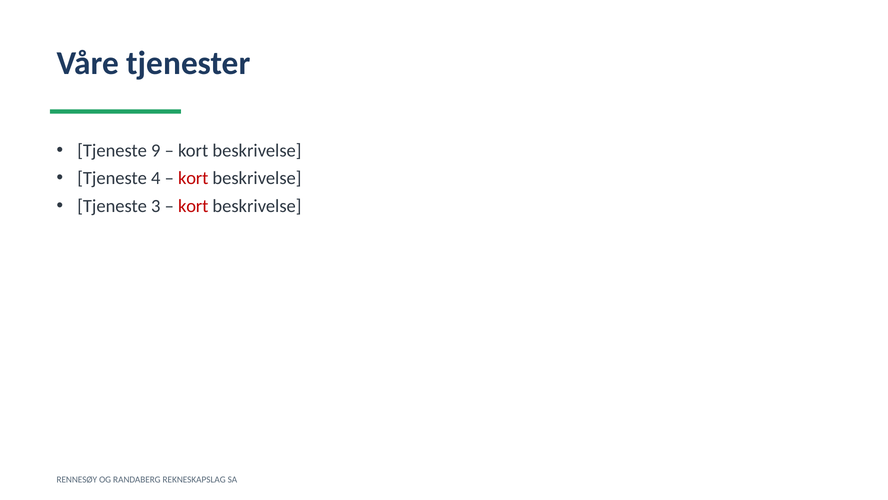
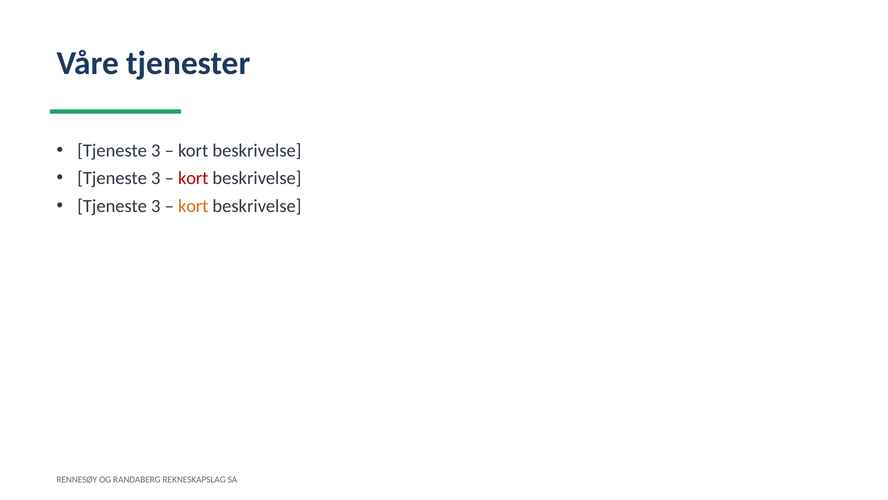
9 at (156, 150): 9 -> 3
4 at (156, 178): 4 -> 3
kort at (193, 206) colour: red -> orange
